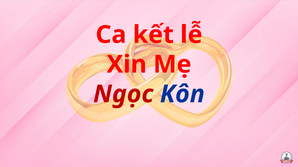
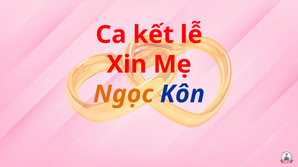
Ngọc colour: red -> orange
